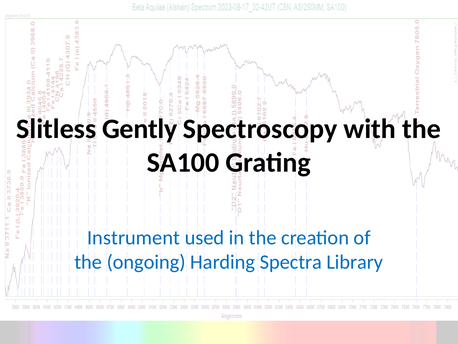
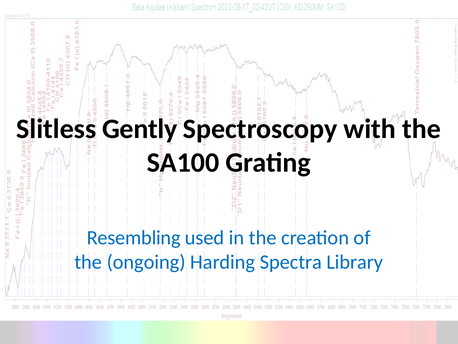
Instrument: Instrument -> Resembling
